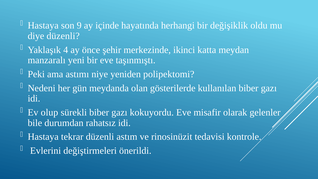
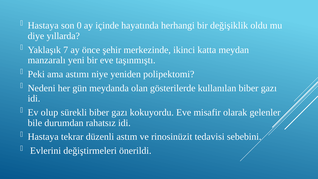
9: 9 -> 0
diye düzenli: düzenli -> yıllarda
4: 4 -> 7
kontrole: kontrole -> sebebini
